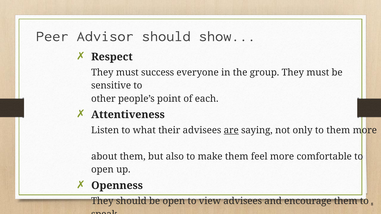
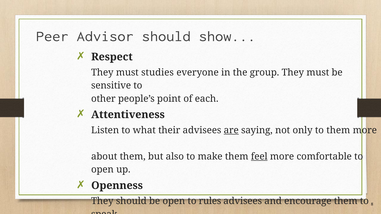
success: success -> studies
feel underline: none -> present
view: view -> rules
